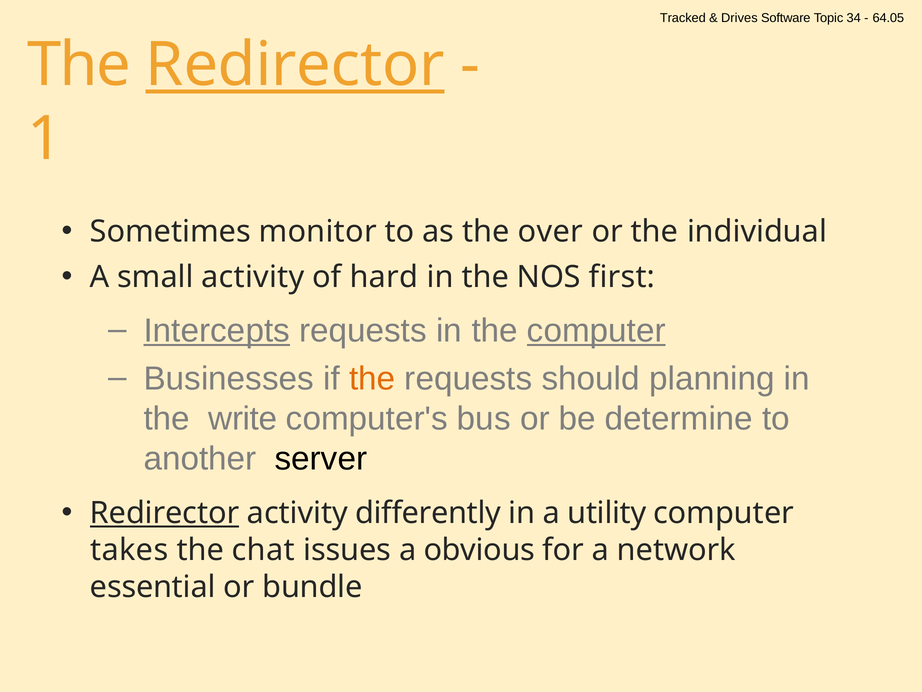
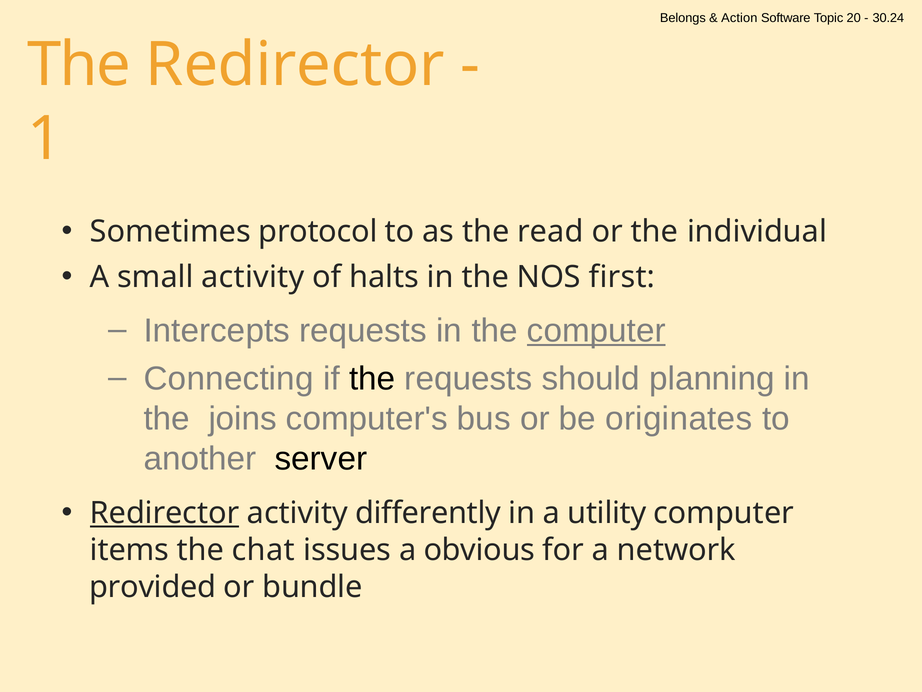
Tracked: Tracked -> Belongs
Drives: Drives -> Action
34: 34 -> 20
64.05: 64.05 -> 30.24
Redirector at (295, 65) underline: present -> none
monitor: monitor -> protocol
over: over -> read
hard: hard -> halts
Intercepts underline: present -> none
Businesses: Businesses -> Connecting
the at (372, 378) colour: orange -> black
write: write -> joins
determine: determine -> originates
takes: takes -> items
essential: essential -> provided
